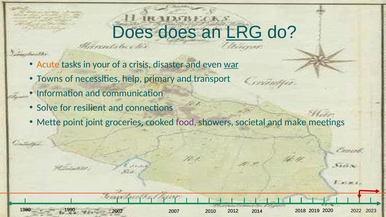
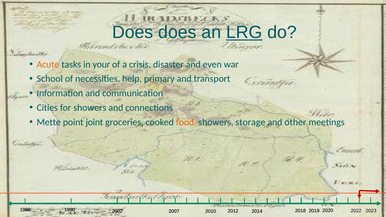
war underline: present -> none
Towns: Towns -> School
Solve: Solve -> Cities
for resilient: resilient -> showers
food colour: purple -> orange
societal: societal -> storage
make: make -> other
